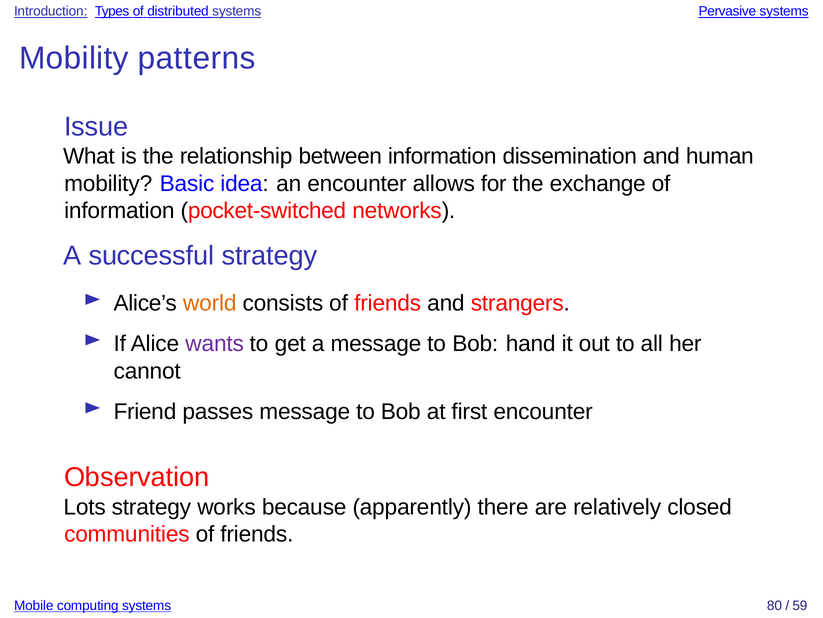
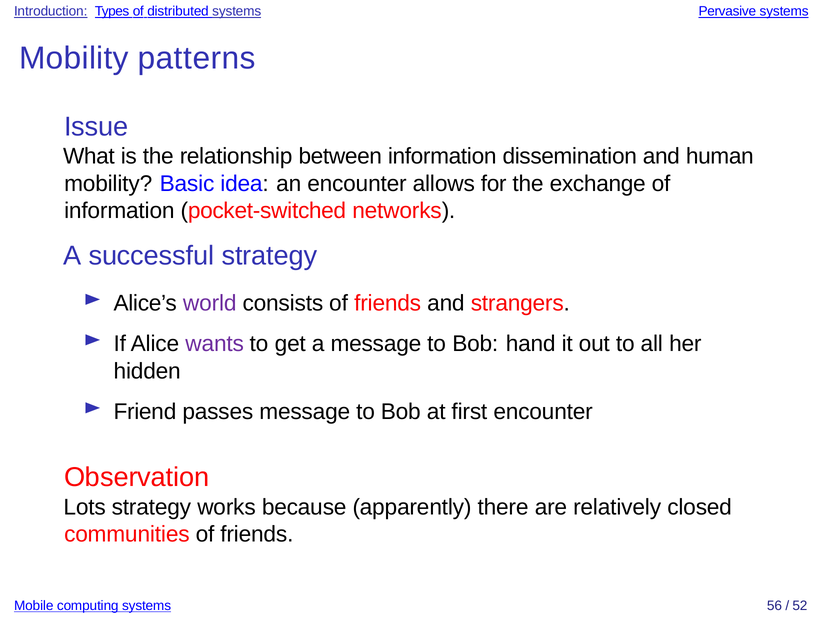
world colour: orange -> purple
cannot: cannot -> hidden
80: 80 -> 56
59: 59 -> 52
